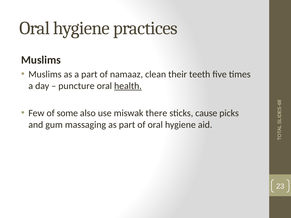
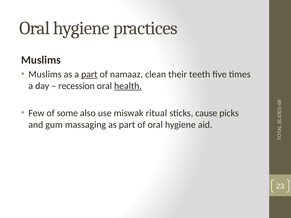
part at (89, 74) underline: none -> present
puncture: puncture -> recession
there: there -> ritual
